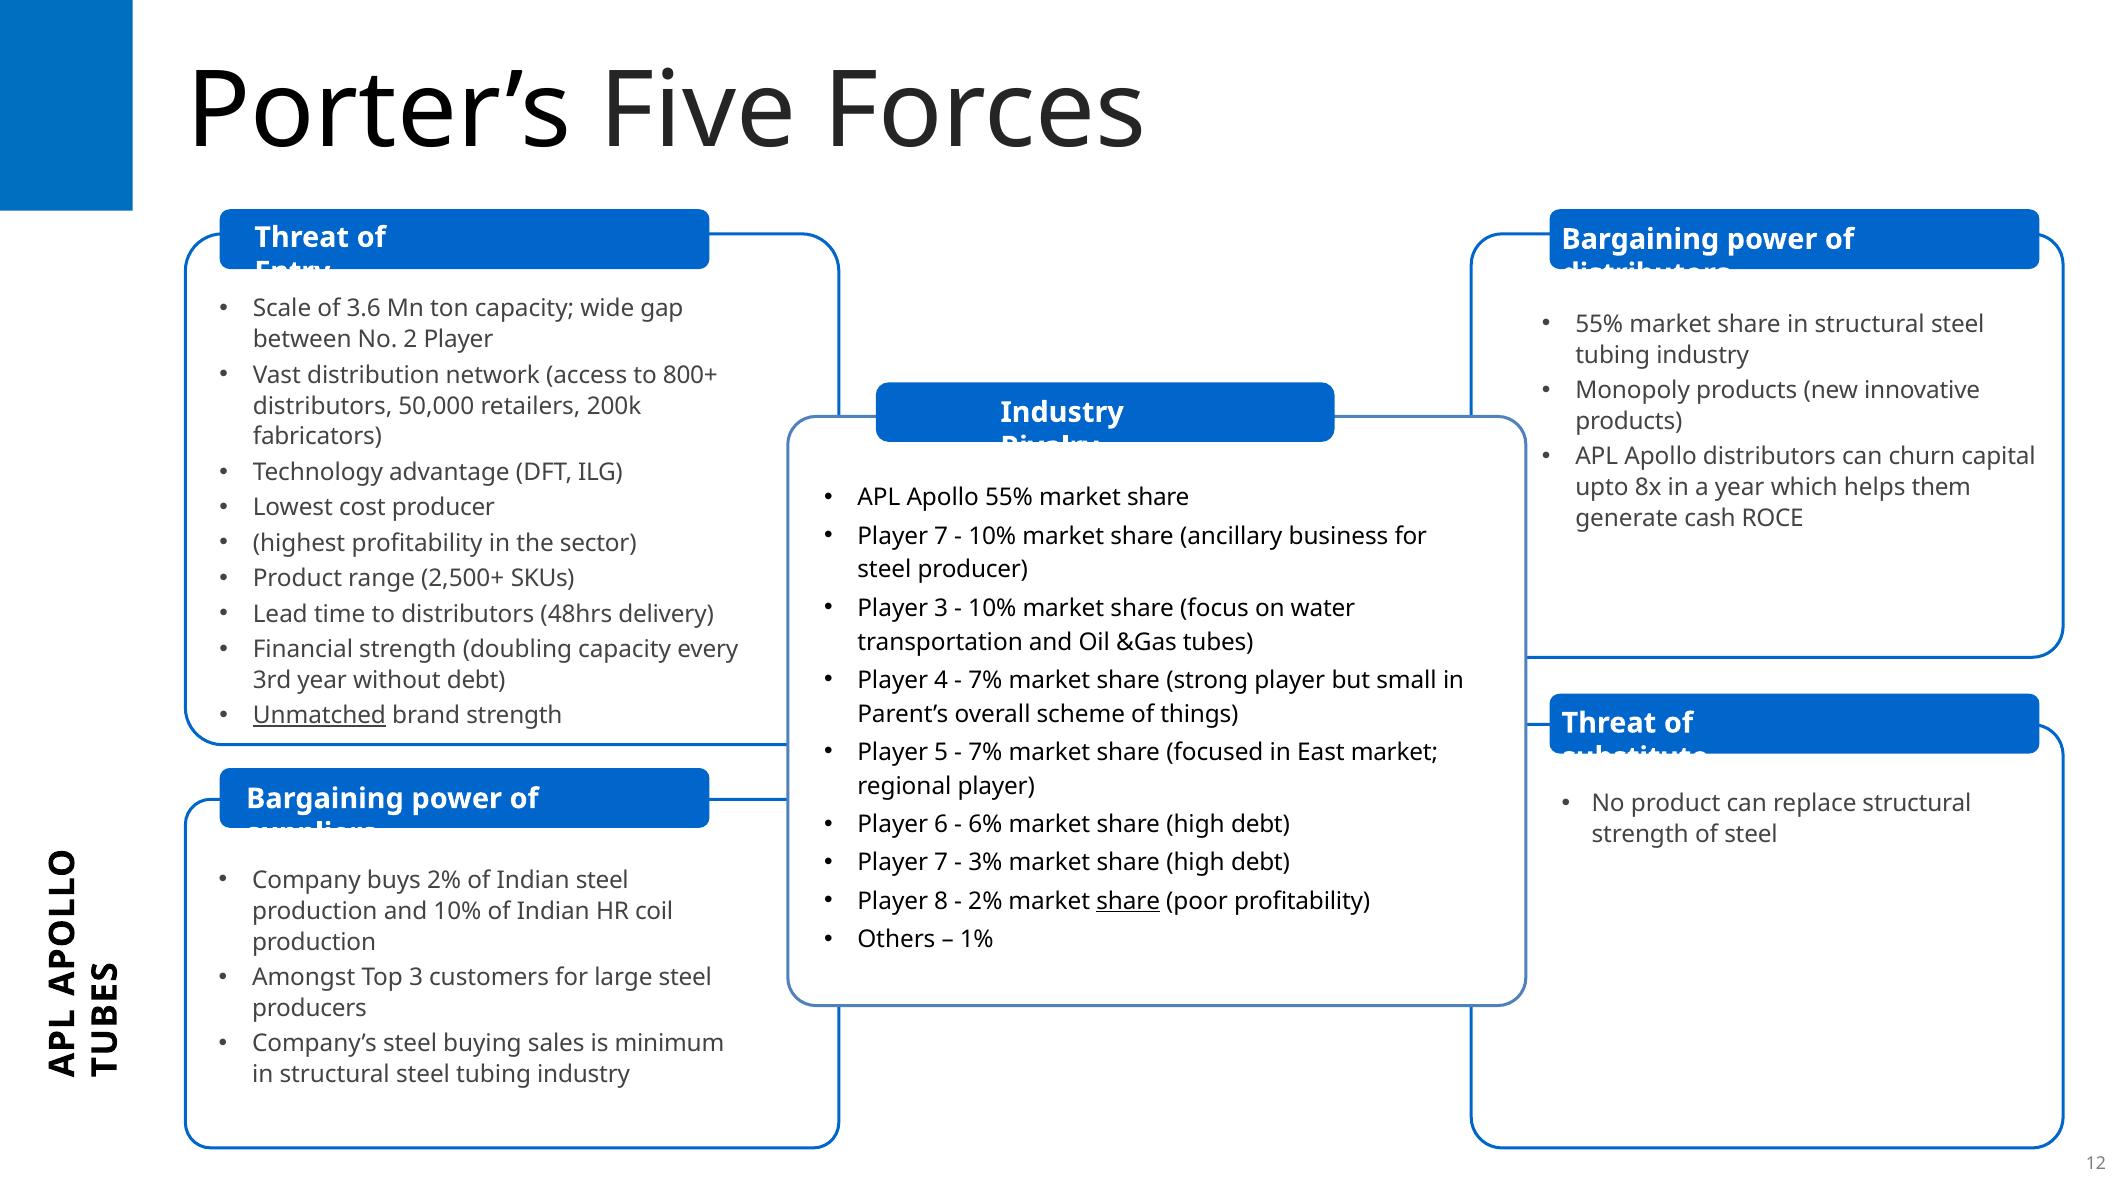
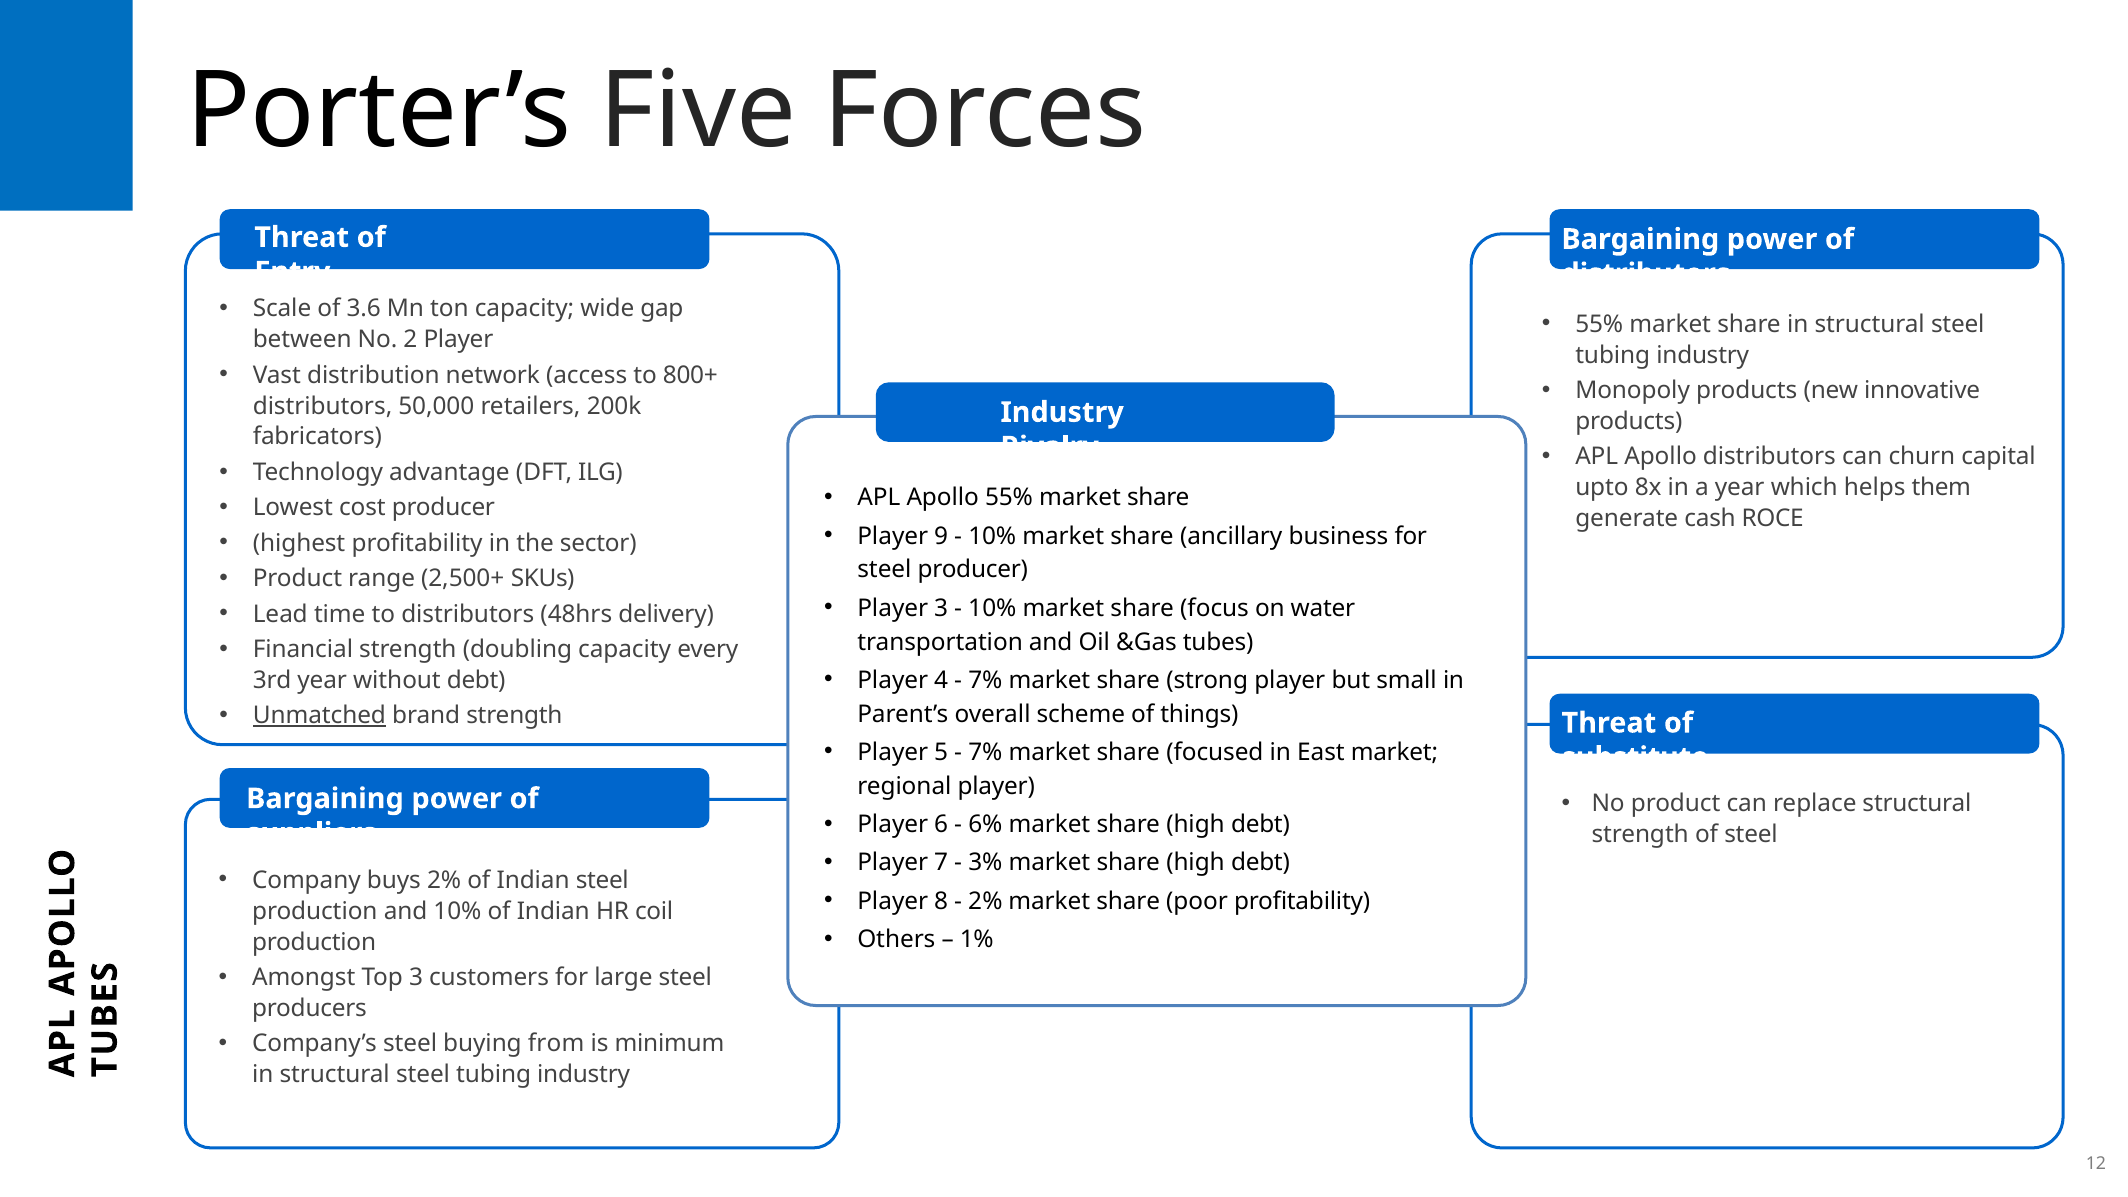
7 at (941, 536): 7 -> 9
share at (1128, 901) underline: present -> none
sales: sales -> from
